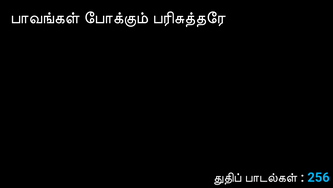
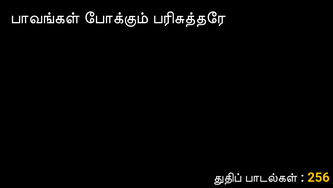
256 colour: light blue -> yellow
